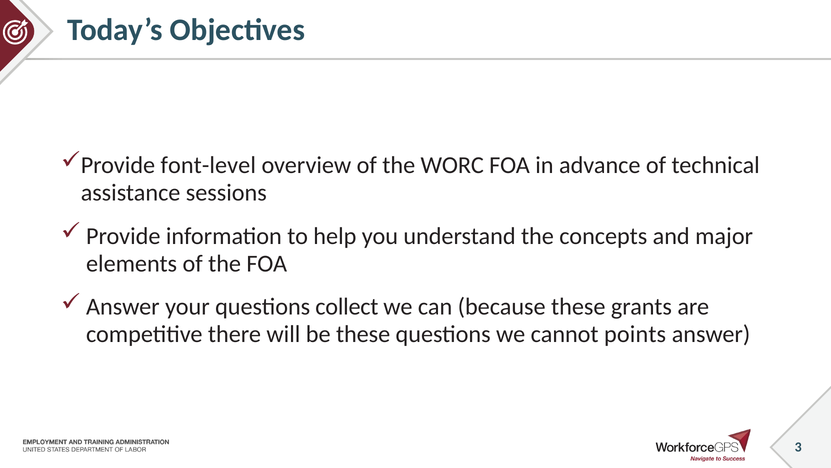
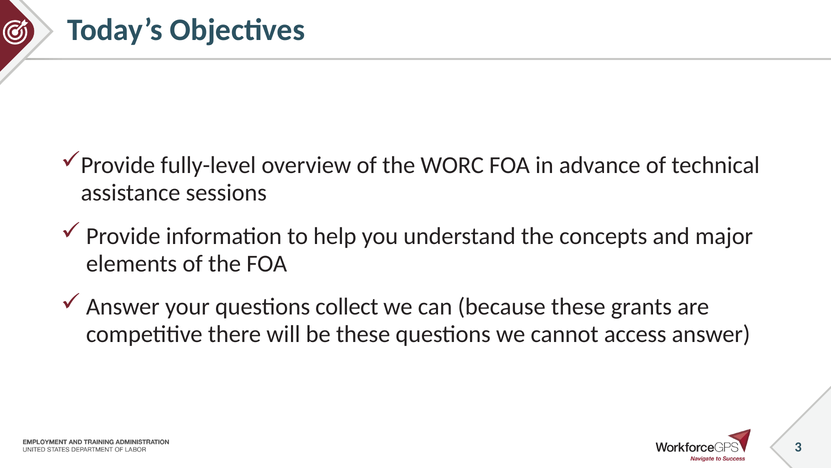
font-level: font-level -> fully-level
points: points -> access
